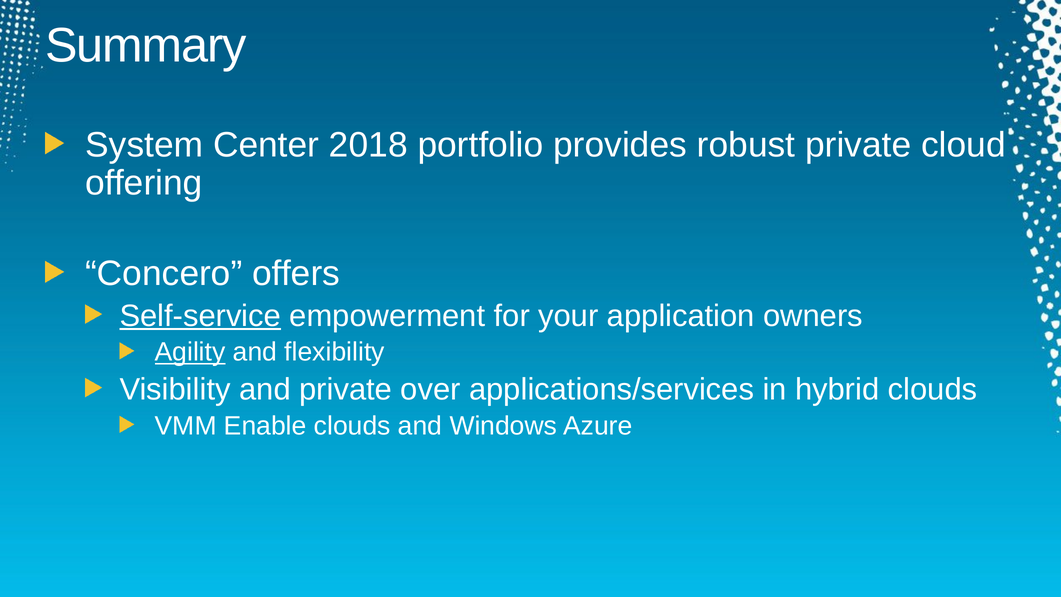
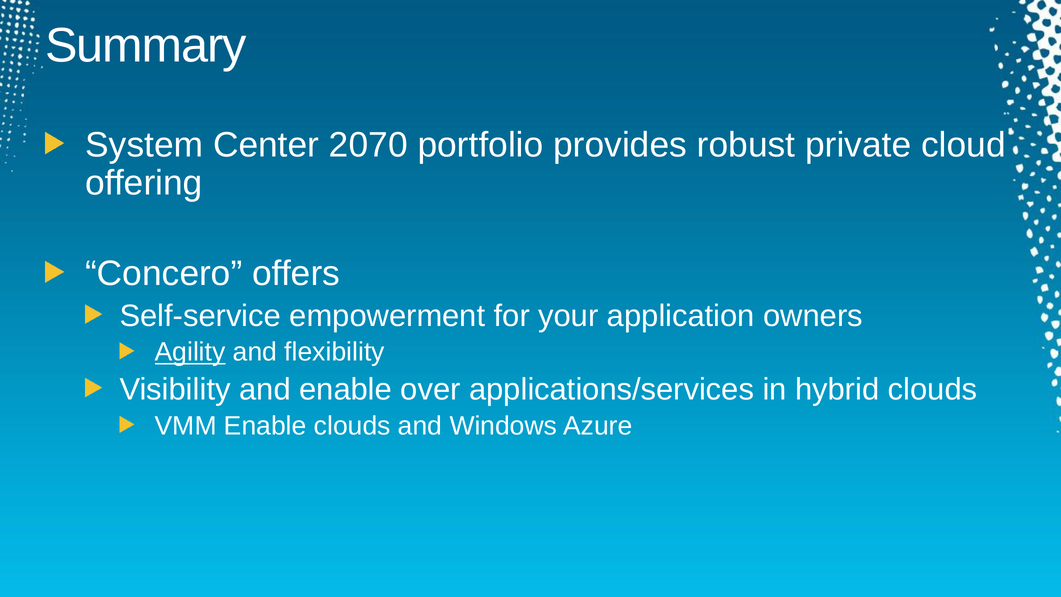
2018: 2018 -> 2070
Self-service underline: present -> none
and private: private -> enable
